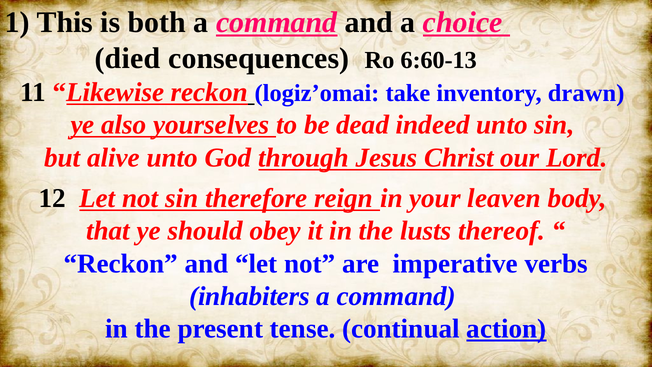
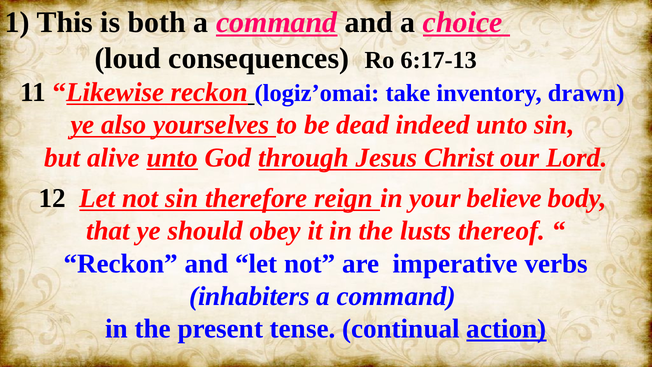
died: died -> loud
6:60-13: 6:60-13 -> 6:17-13
unto at (172, 157) underline: none -> present
leaven: leaven -> believe
